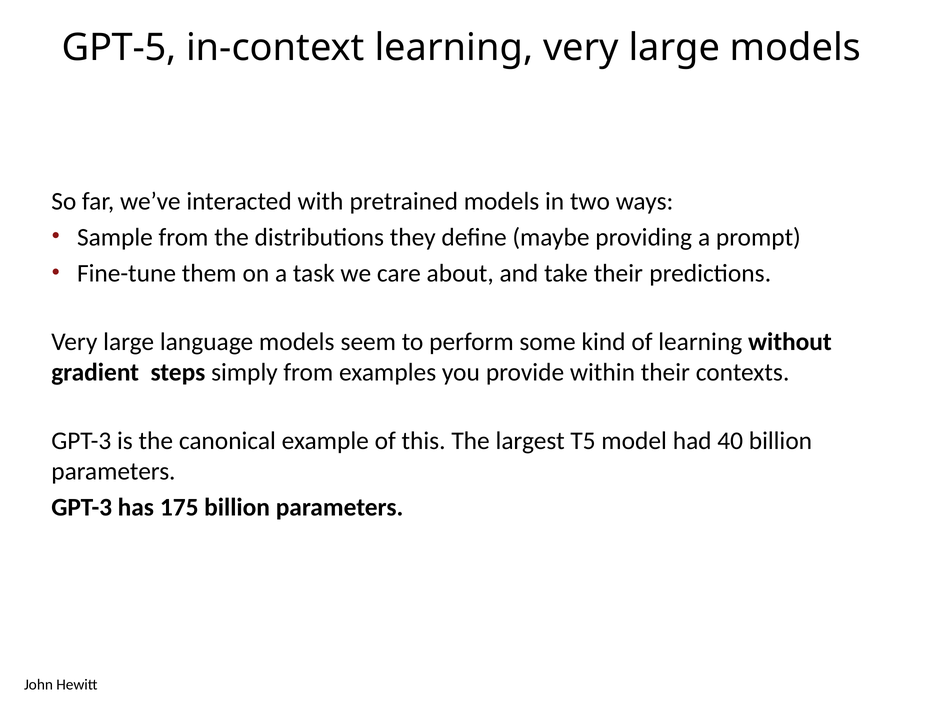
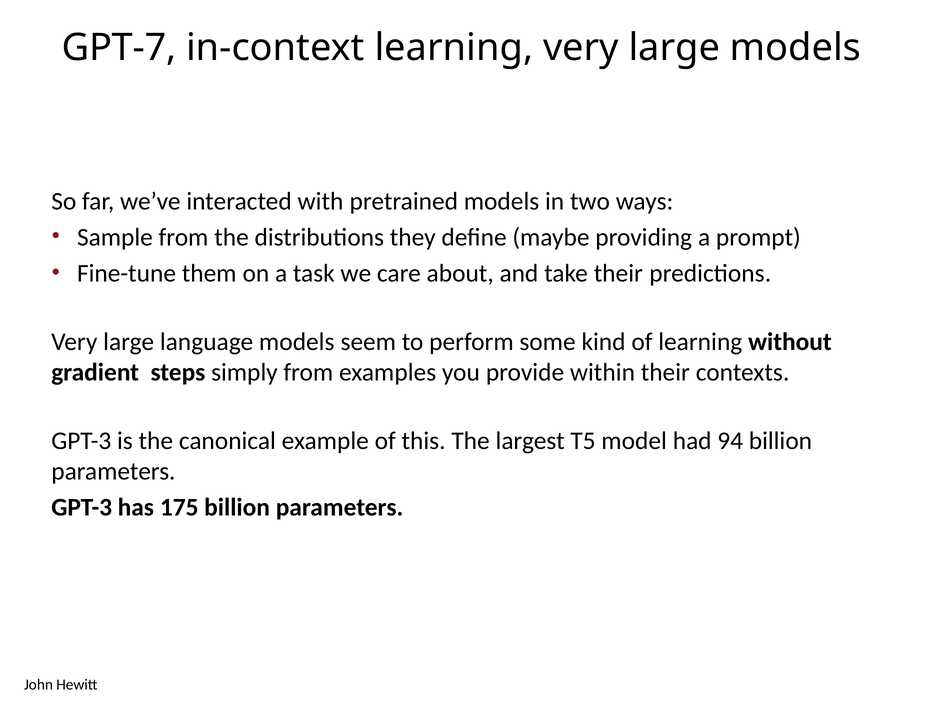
GPT-5: GPT-5 -> GPT-7
40: 40 -> 94
